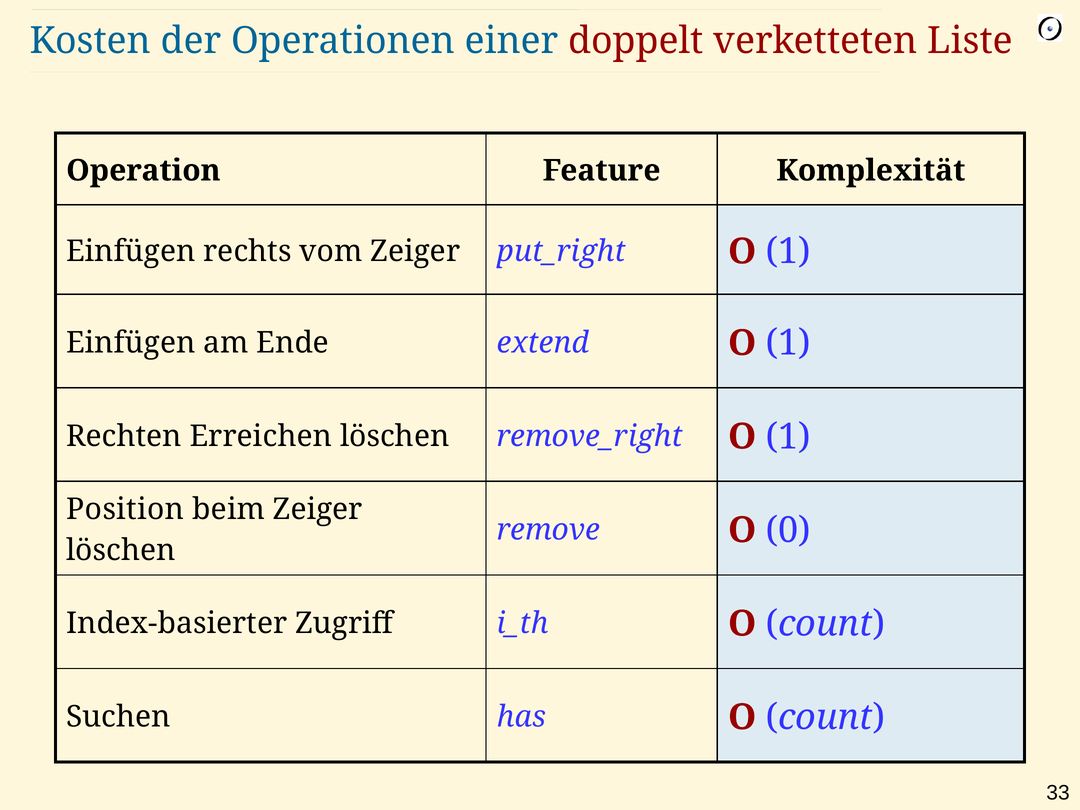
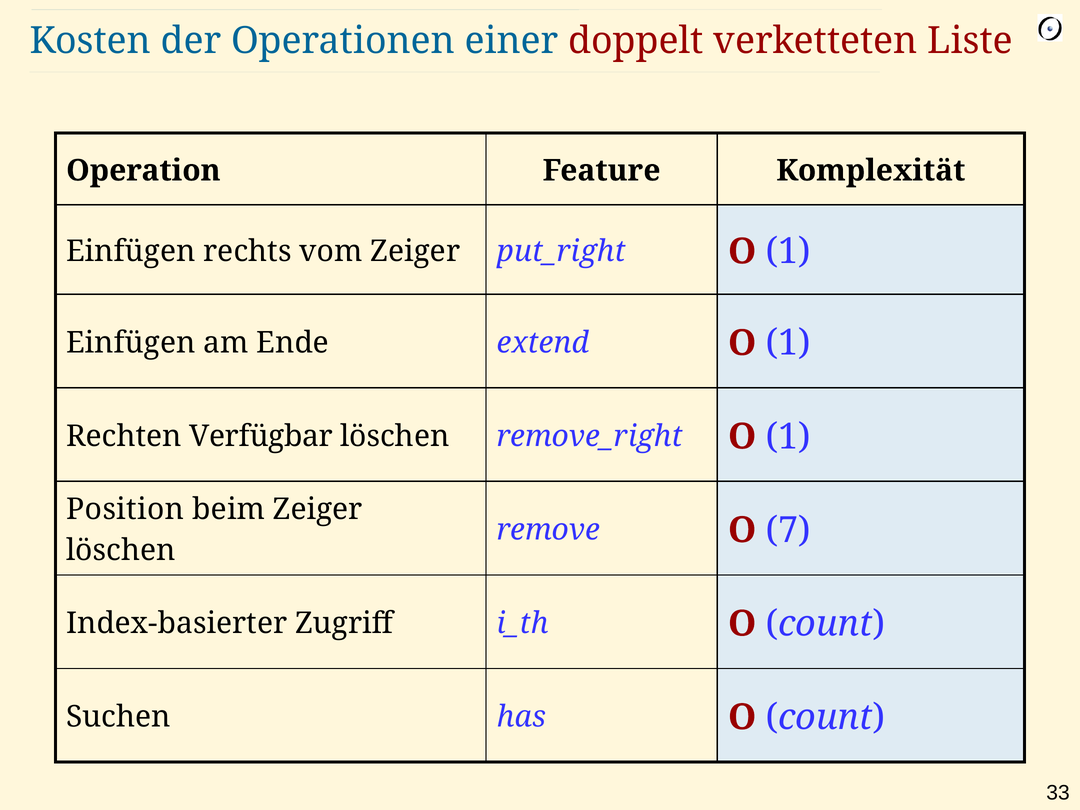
Erreichen: Erreichen -> Verfügbar
0: 0 -> 7
